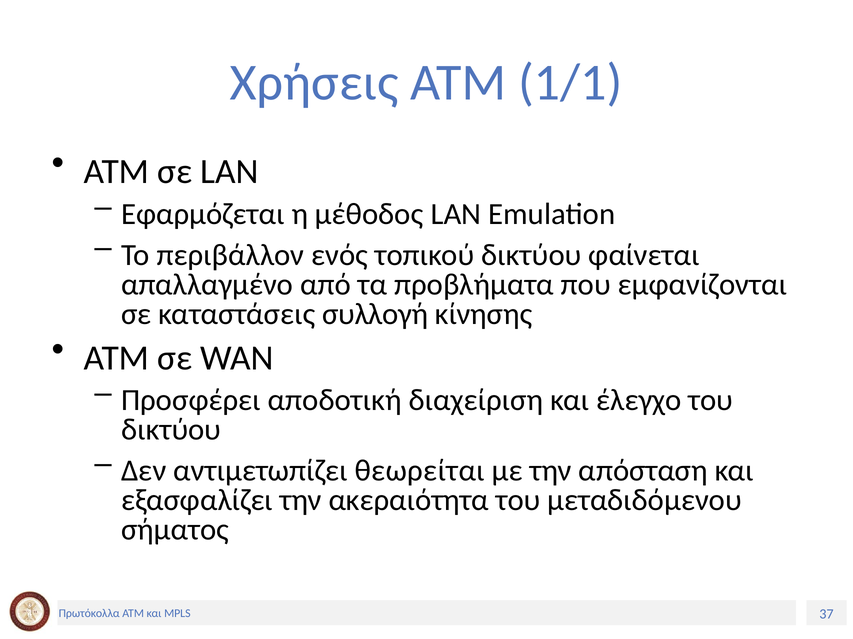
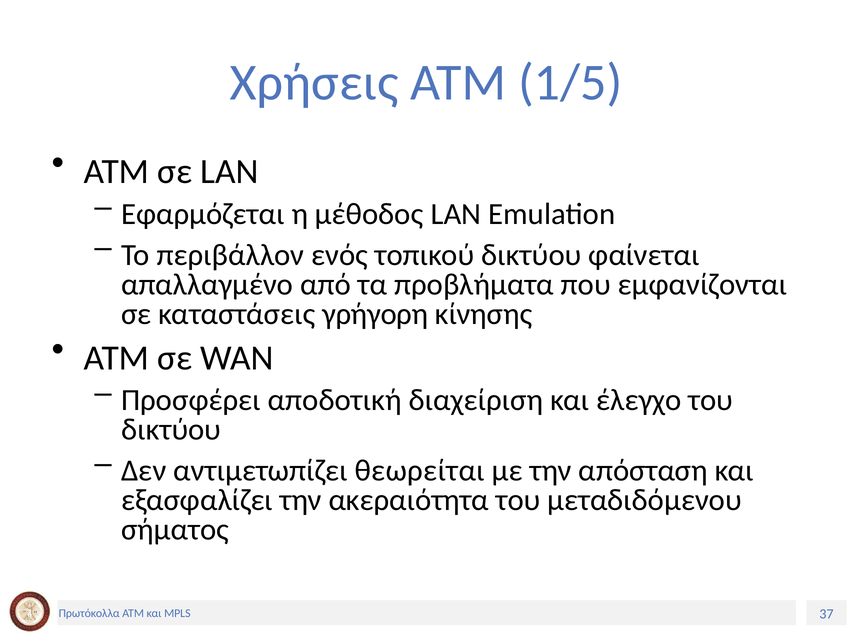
1/1: 1/1 -> 1/5
συλλογή: συλλογή -> γρήγορη
